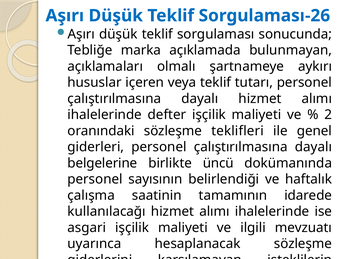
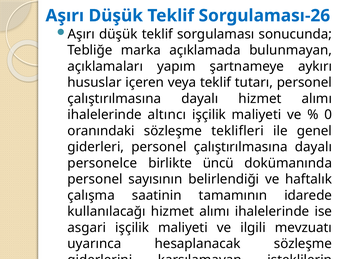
olmalı: olmalı -> yapım
defter: defter -> altıncı
2: 2 -> 0
belgelerine: belgelerine -> personelce
